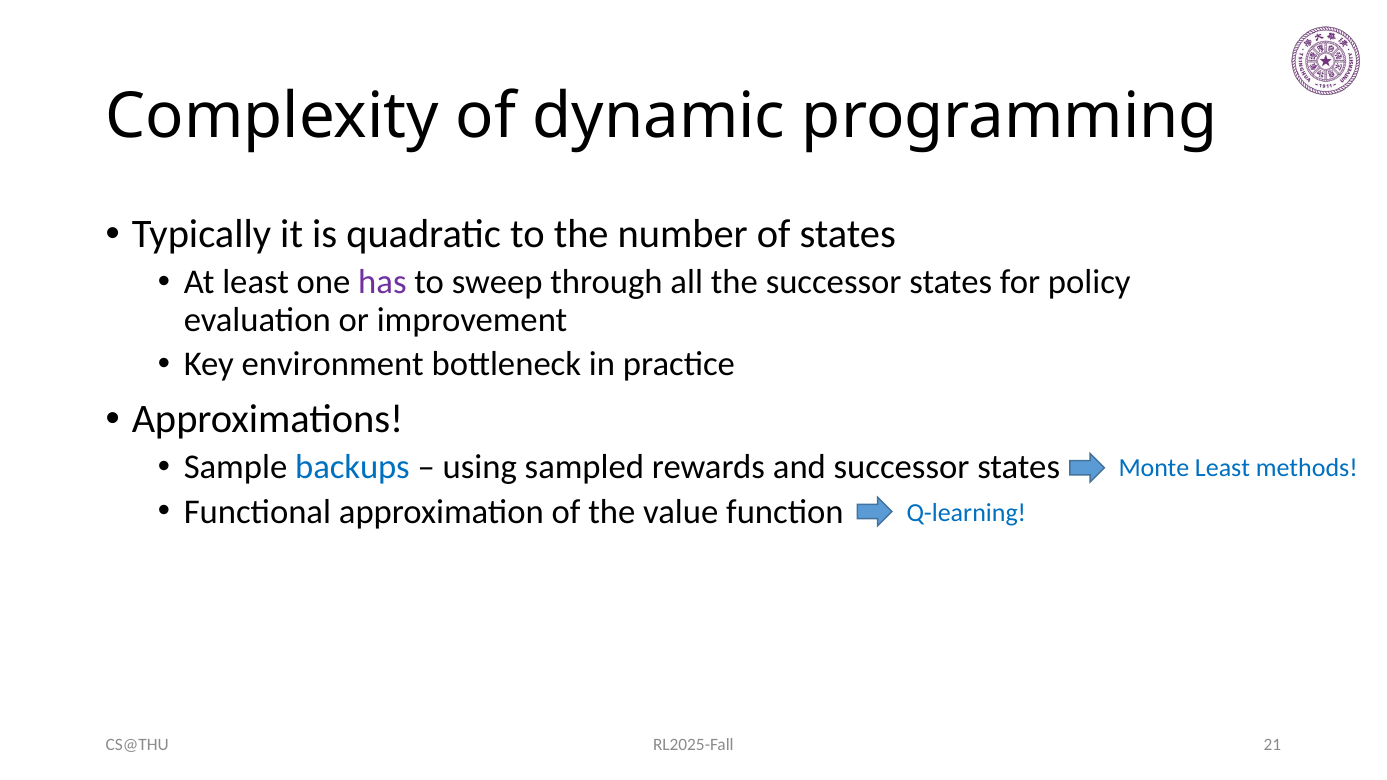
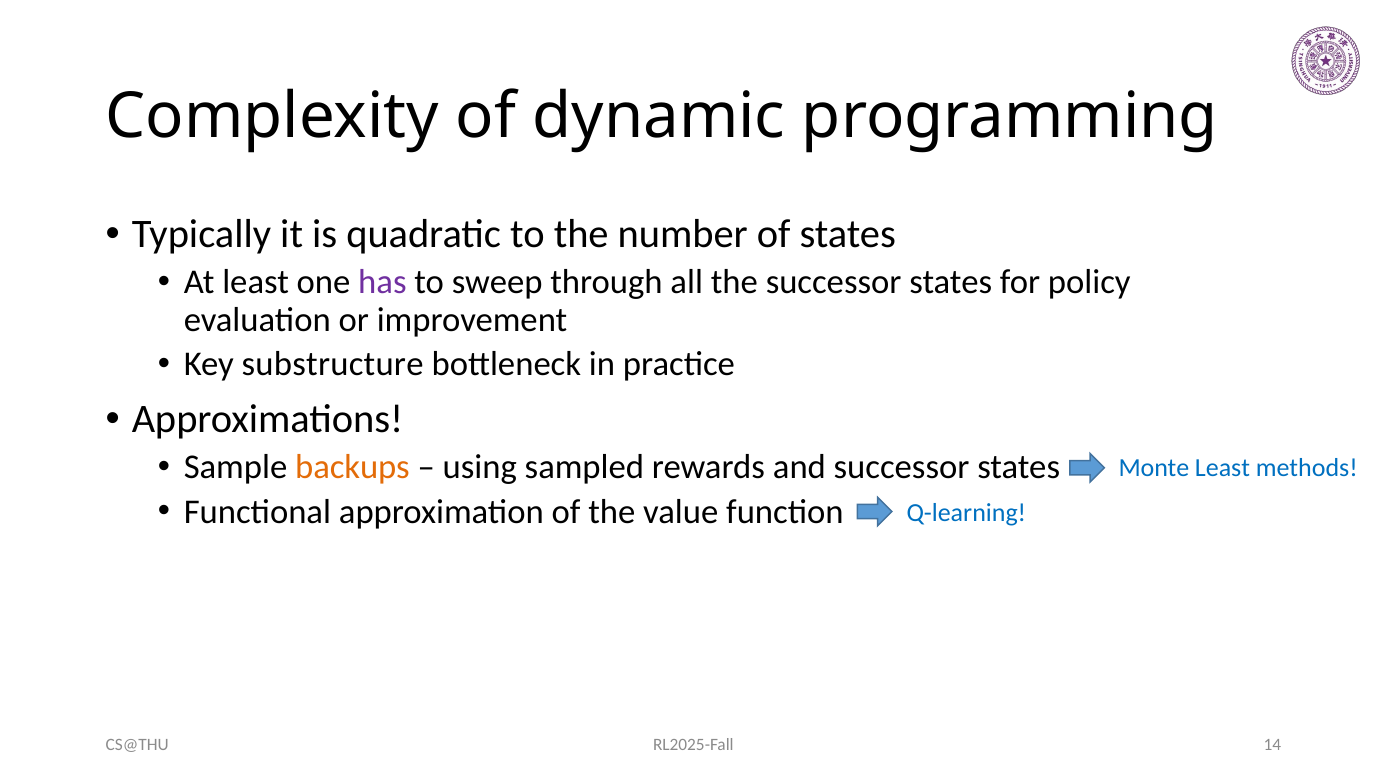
environment: environment -> substructure
backups colour: blue -> orange
21: 21 -> 14
